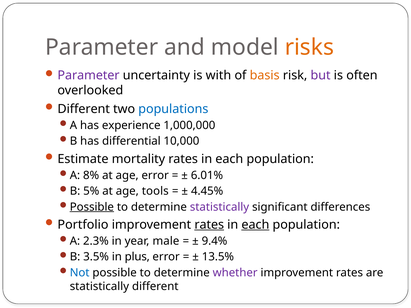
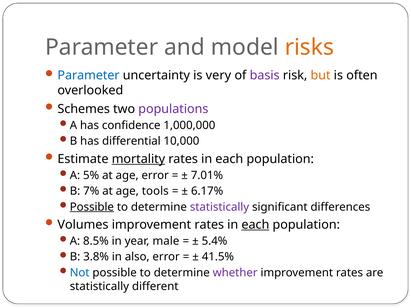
Parameter at (89, 76) colour: purple -> blue
with: with -> very
basis colour: orange -> purple
but colour: purple -> orange
Different at (84, 109): Different -> Schemes
populations colour: blue -> purple
experience: experience -> confidence
mortality underline: none -> present
8%: 8% -> 5%
6.01%: 6.01% -> 7.01%
5%: 5% -> 7%
4.45%: 4.45% -> 6.17%
Portfolio: Portfolio -> Volumes
rates at (209, 225) underline: present -> none
2.3%: 2.3% -> 8.5%
9.4%: 9.4% -> 5.4%
3.5%: 3.5% -> 3.8%
plus: plus -> also
13.5%: 13.5% -> 41.5%
